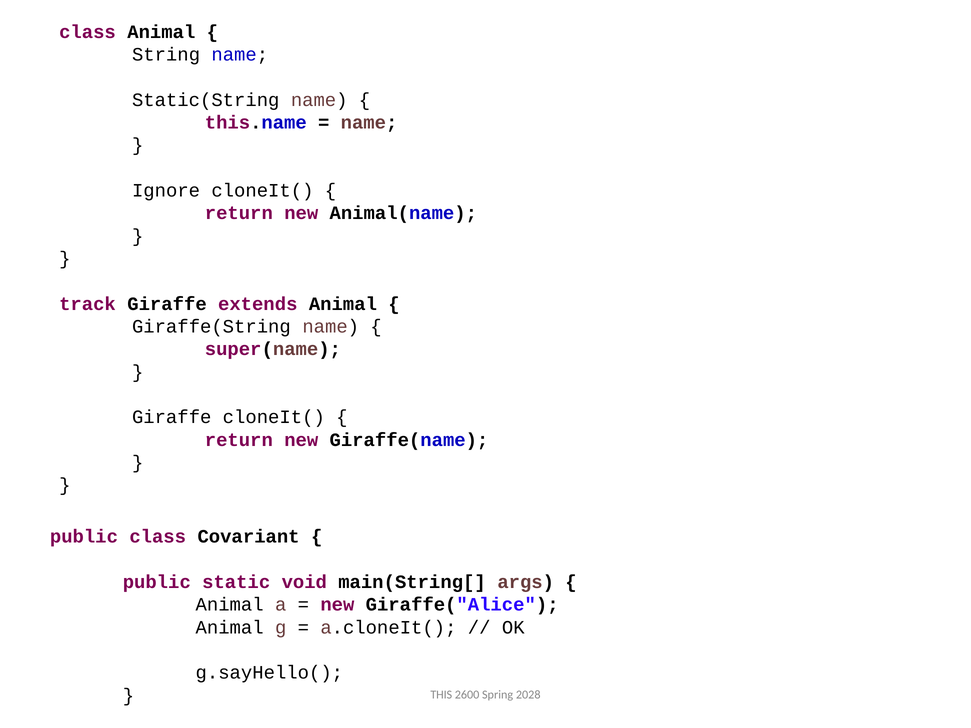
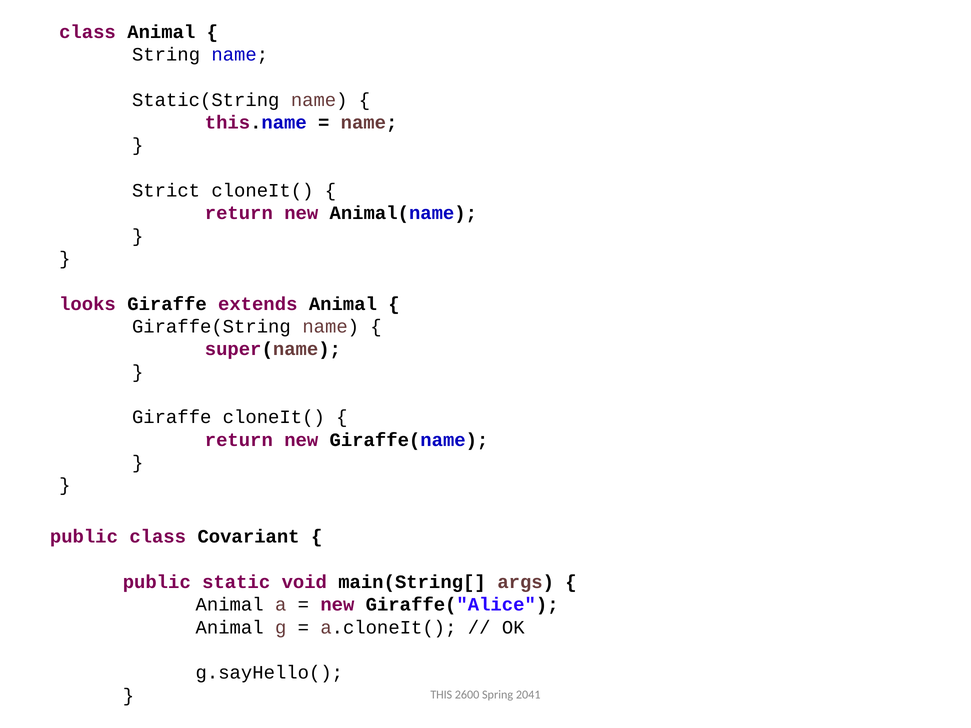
Ignore: Ignore -> Strict
track: track -> looks
2028: 2028 -> 2041
